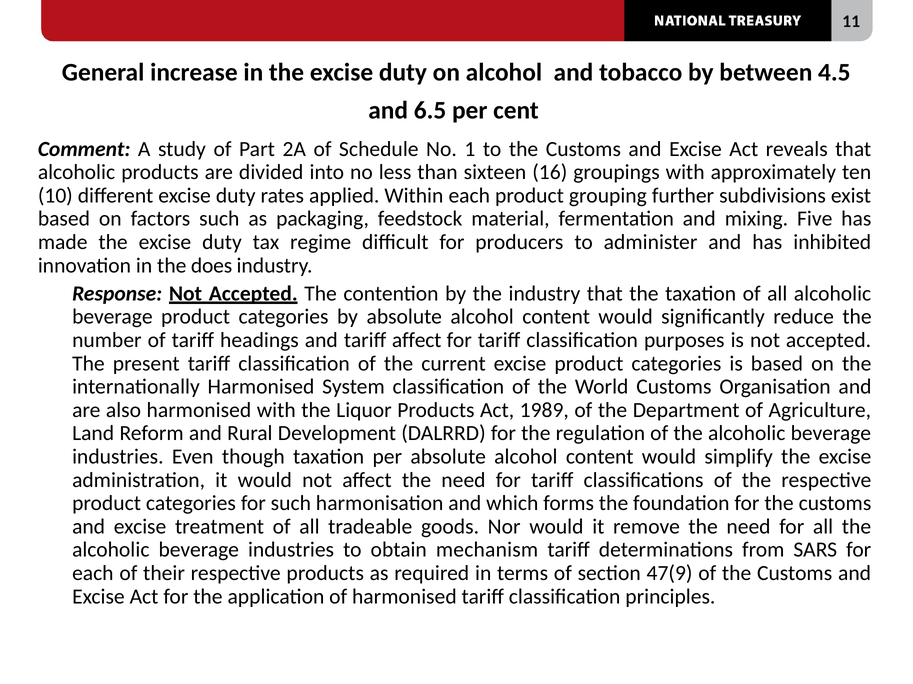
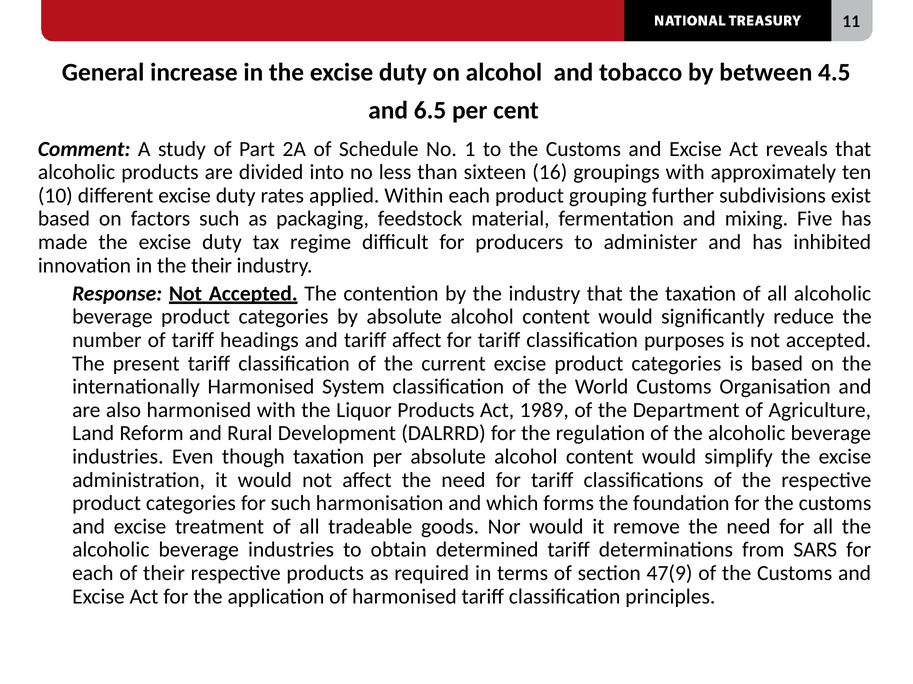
the does: does -> their
mechanism: mechanism -> determined
